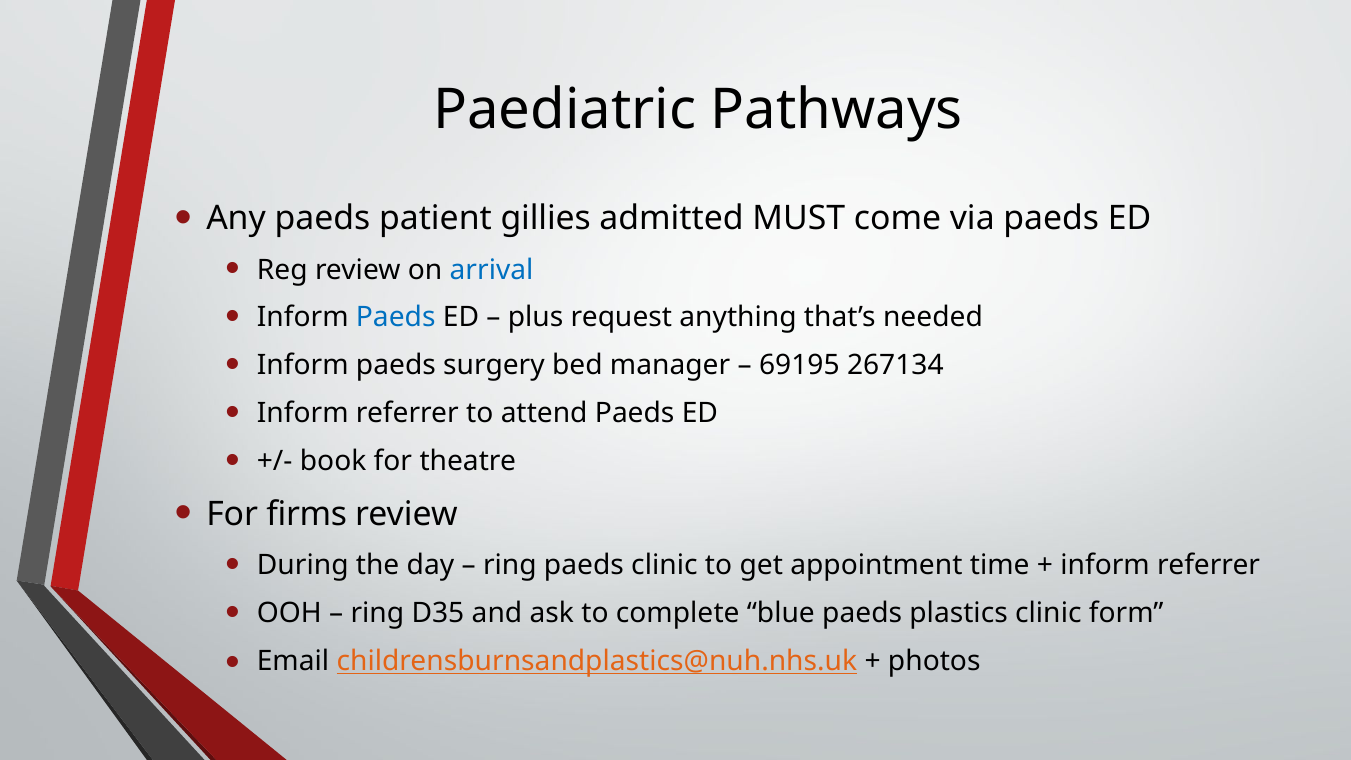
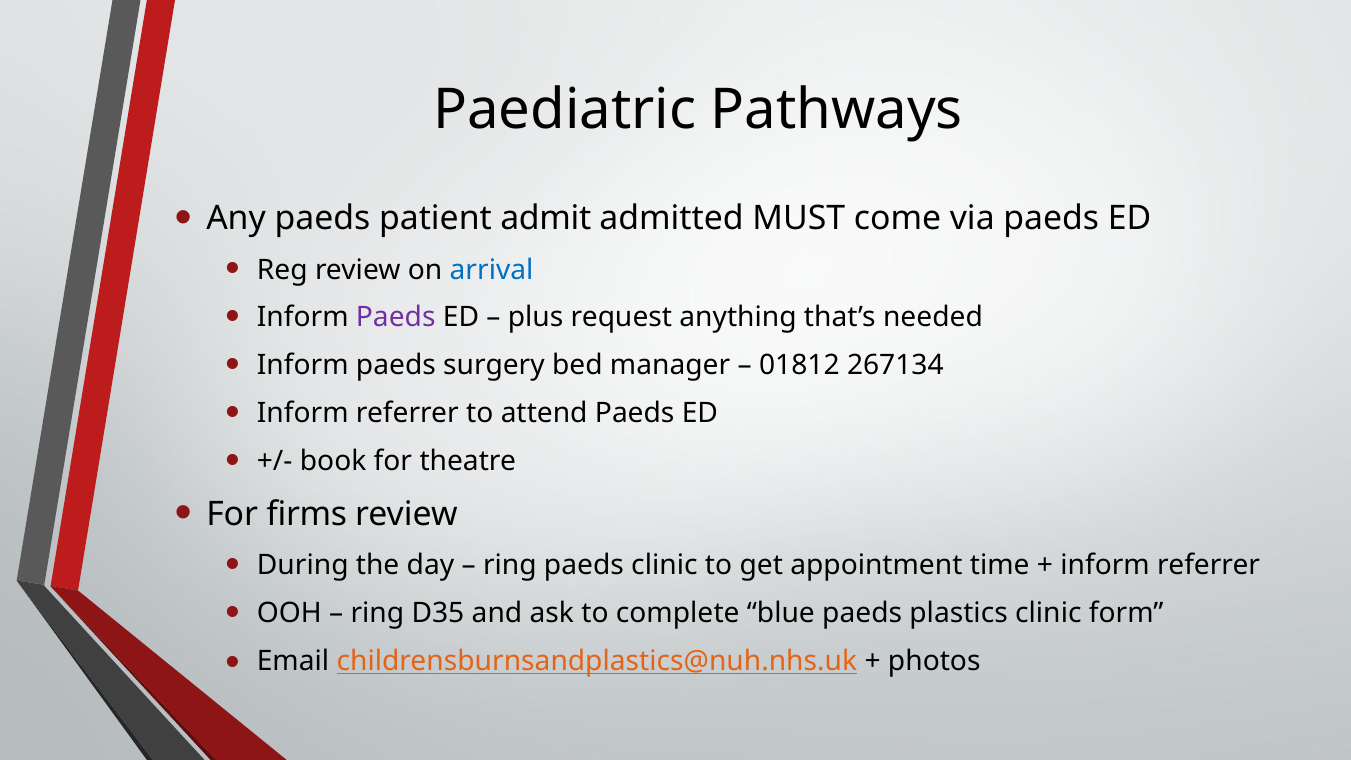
gillies: gillies -> admit
Paeds at (396, 318) colour: blue -> purple
69195: 69195 -> 01812
